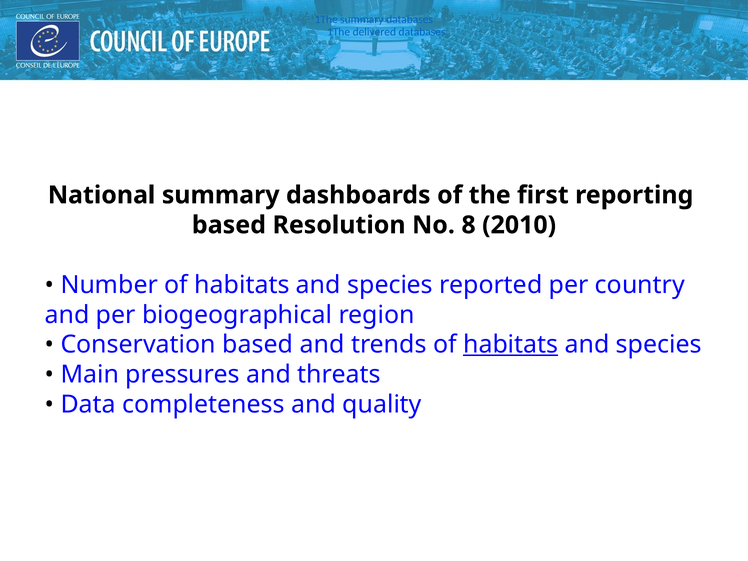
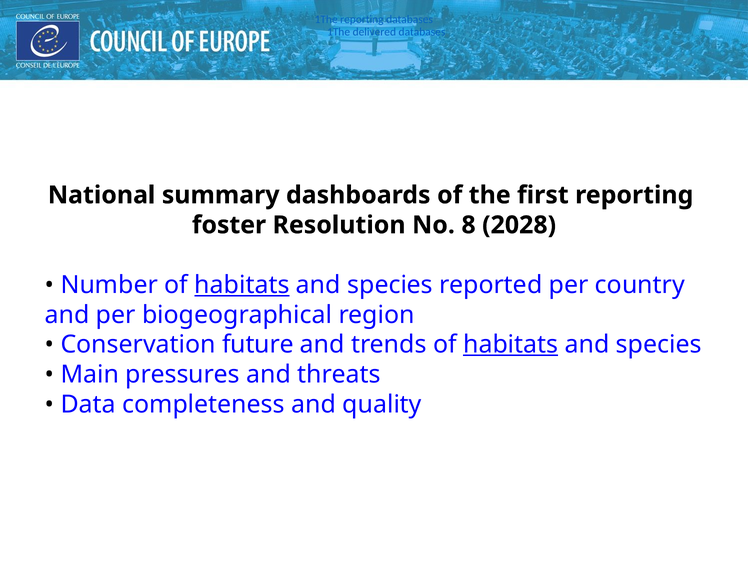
summary at (362, 19): summary -> reporting
based at (229, 225): based -> foster
2010: 2010 -> 2028
habitats at (242, 285) underline: none -> present
Conservation based: based -> future
